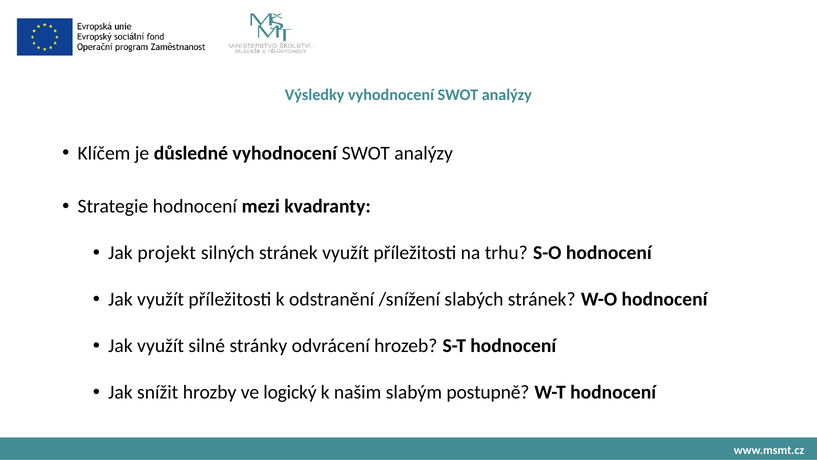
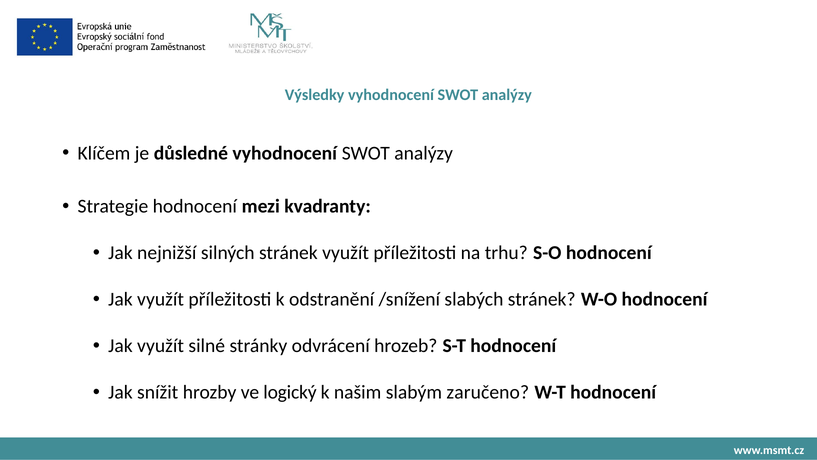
projekt: projekt -> nejnižší
postupně: postupně -> zaručeno
